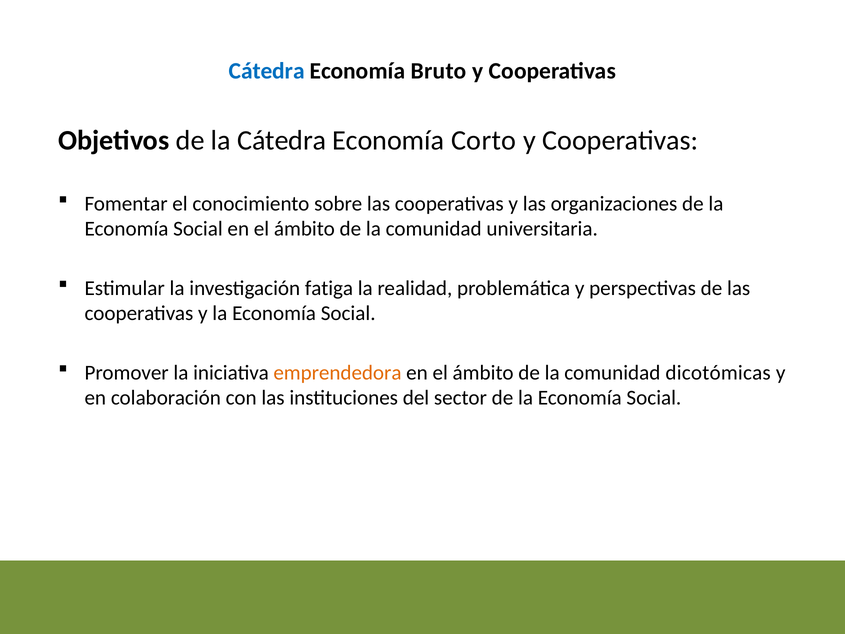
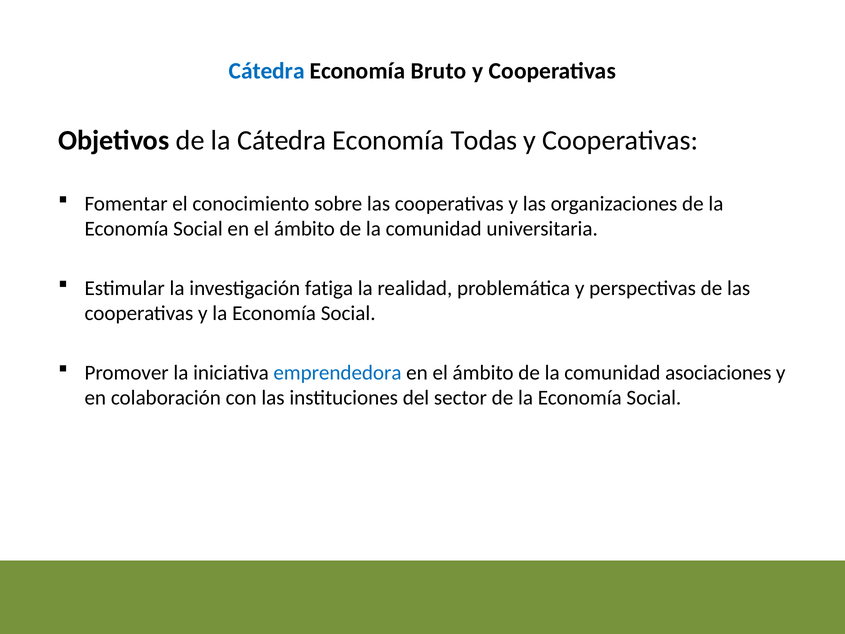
Corto: Corto -> Todas
emprendedora colour: orange -> blue
dicotómicas: dicotómicas -> asociaciones
